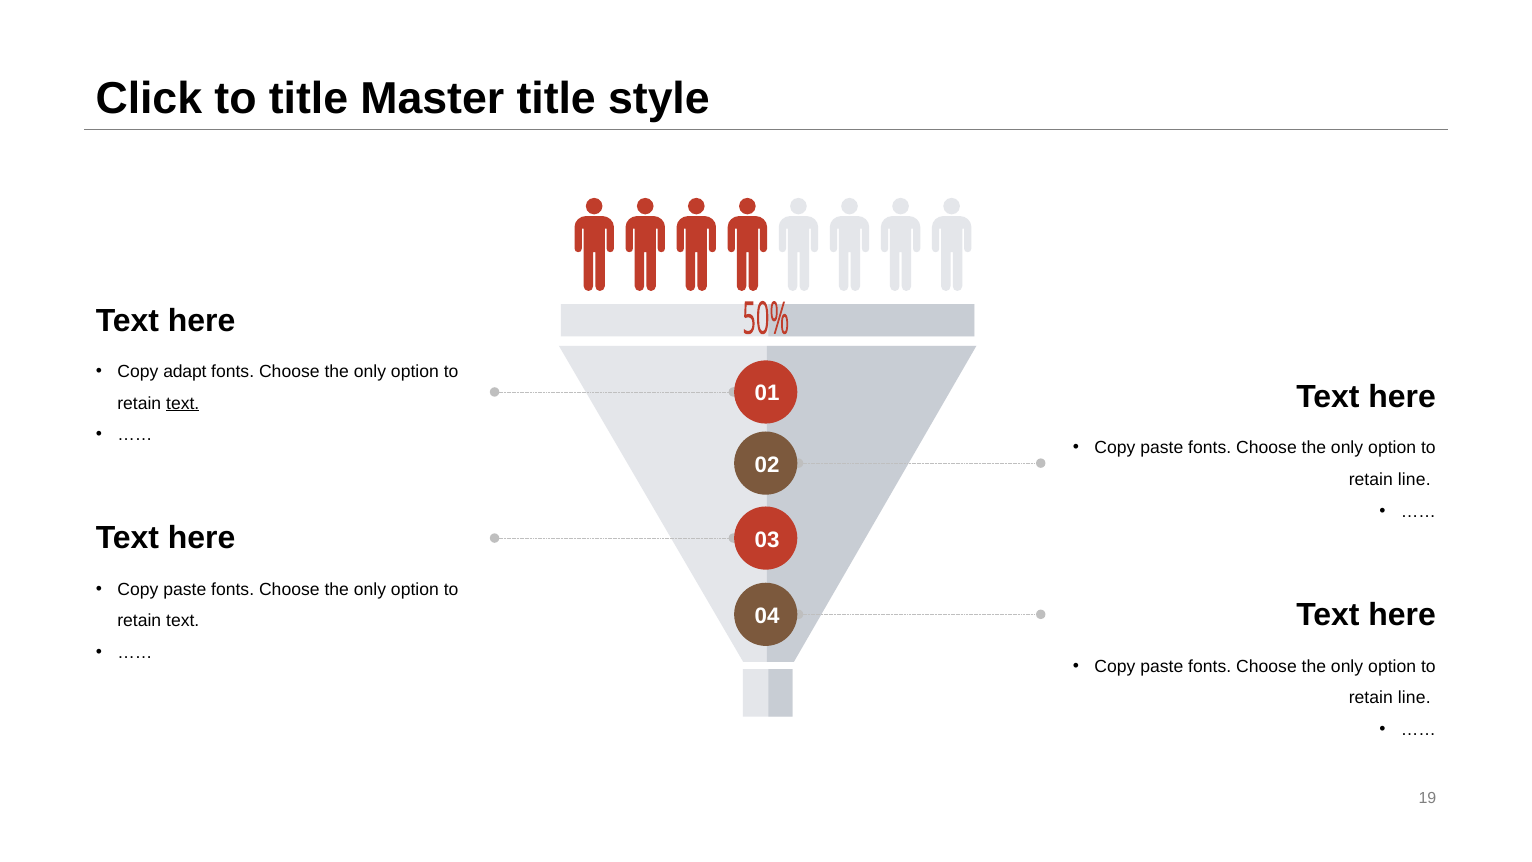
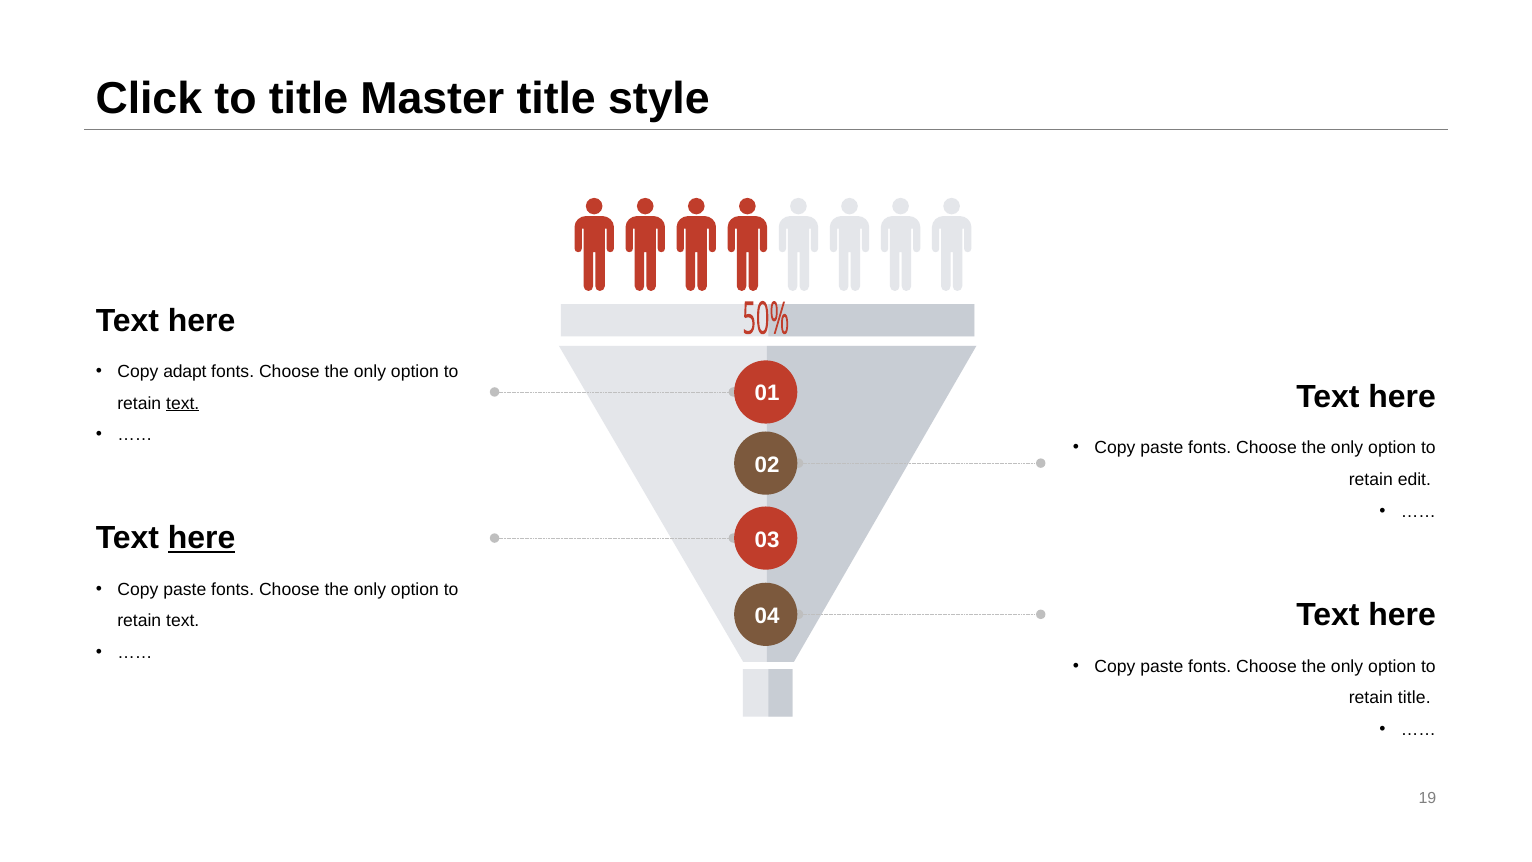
line at (1414, 479): line -> edit
here at (202, 538) underline: none -> present
line at (1414, 698): line -> title
